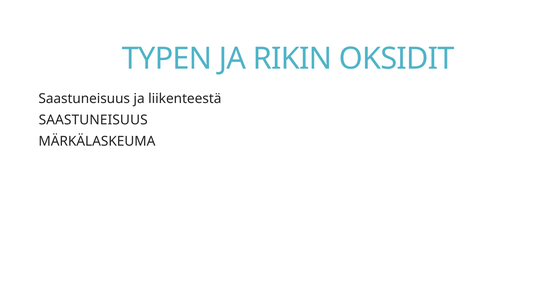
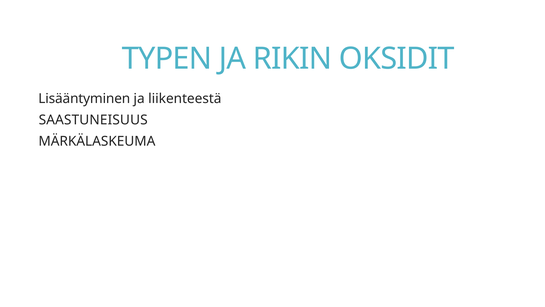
Saastuneisuus at (84, 99): Saastuneisuus -> Lisääntyminen
